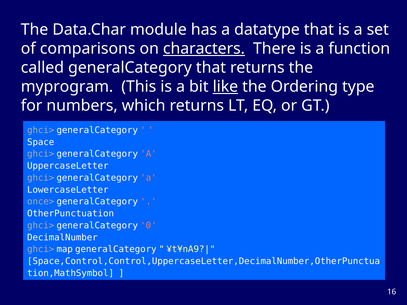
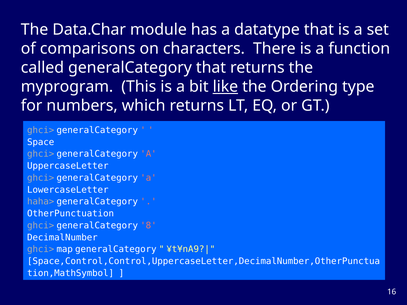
characters underline: present -> none
once>: once> -> haha>
0: 0 -> 8
